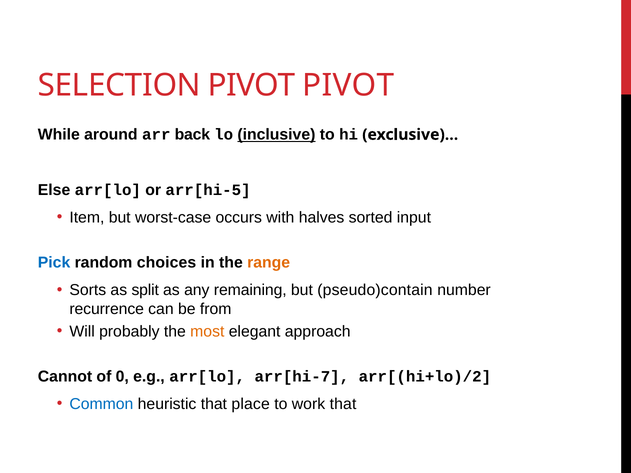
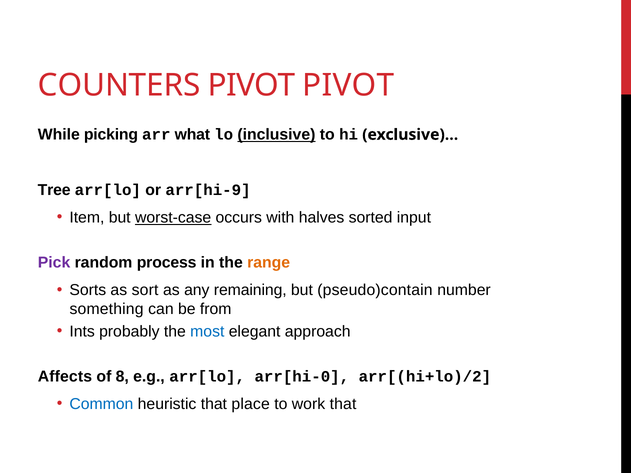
SELECTION: SELECTION -> COUNTERS
around: around -> picking
back: back -> what
Else: Else -> Tree
arr[hi-5: arr[hi-5 -> arr[hi-9
worst-case underline: none -> present
Pick colour: blue -> purple
choices: choices -> process
split: split -> sort
recurrence: recurrence -> something
Will: Will -> Ints
most colour: orange -> blue
Cannot: Cannot -> Affects
0: 0 -> 8
arr[hi-7: arr[hi-7 -> arr[hi-0
